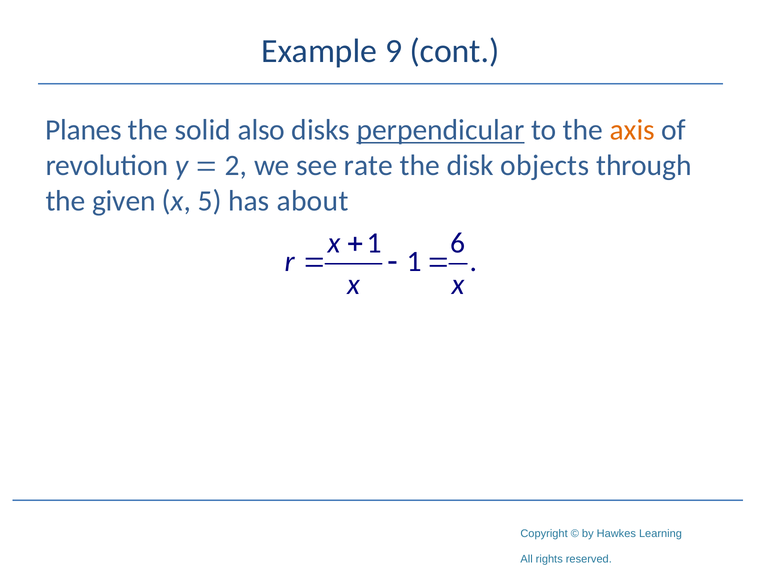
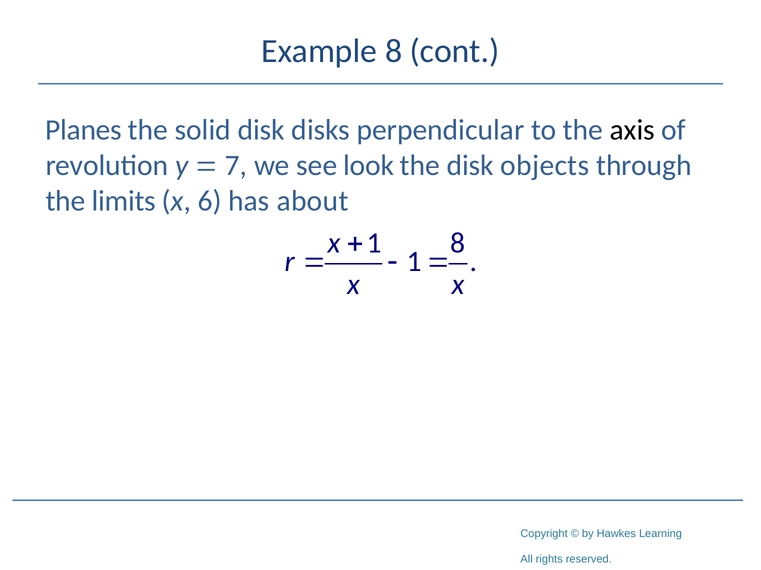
Example 9: 9 -> 8
solid also: also -> disk
perpendicular underline: present -> none
axis colour: orange -> black
2: 2 -> 7
rate: rate -> look
given: given -> limits
5: 5 -> 6
1 6: 6 -> 8
